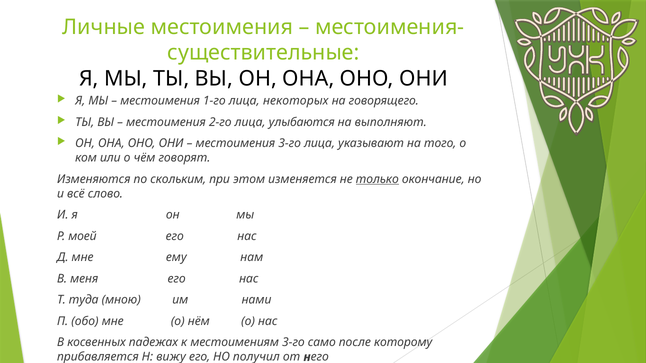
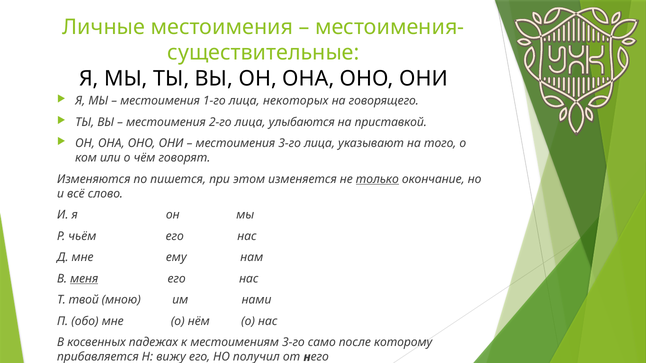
выполняют: выполняют -> приставкой
скольким: скольким -> пишется
моей: моей -> чьём
меня underline: none -> present
туда: туда -> твой
